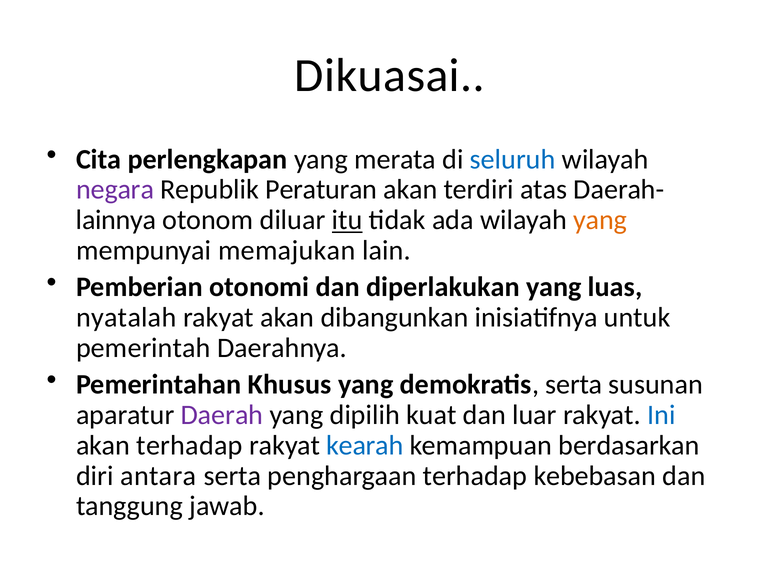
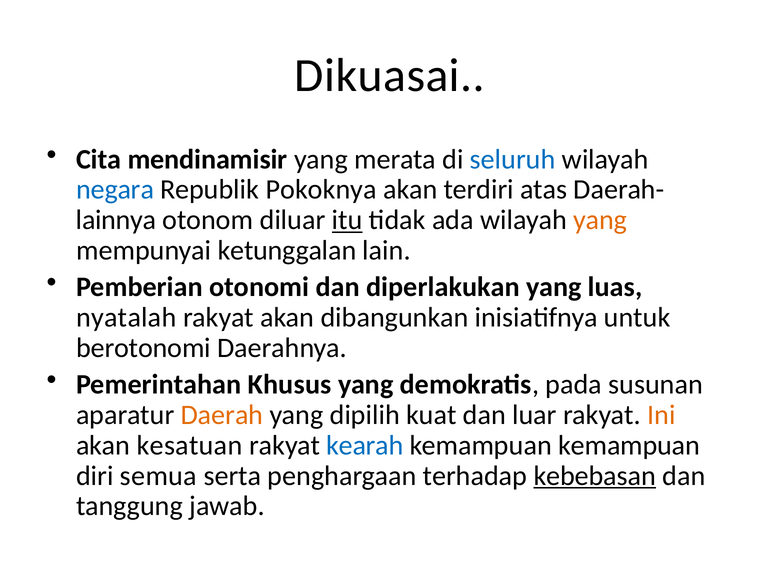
perlengkapan: perlengkapan -> mendinamisir
negara colour: purple -> blue
Peraturan: Peraturan -> Pokoknya
memajukan: memajukan -> ketunggalan
pemerintah: pemerintah -> berotonomi
demokratis serta: serta -> pada
Daerah colour: purple -> orange
Ini colour: blue -> orange
akan terhadap: terhadap -> kesatuan
kemampuan berdasarkan: berdasarkan -> kemampuan
antara: antara -> semua
kebebasan underline: none -> present
